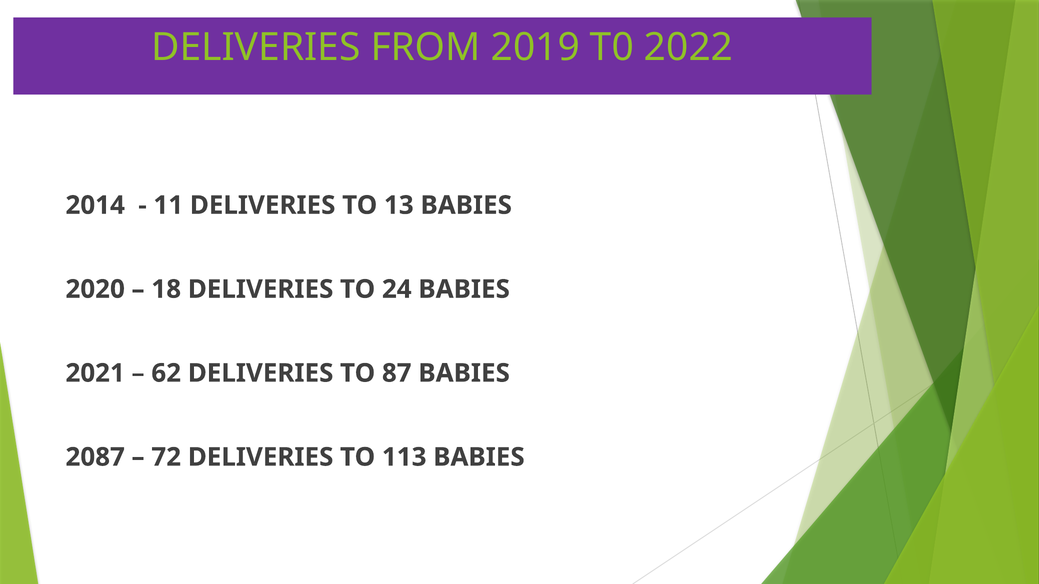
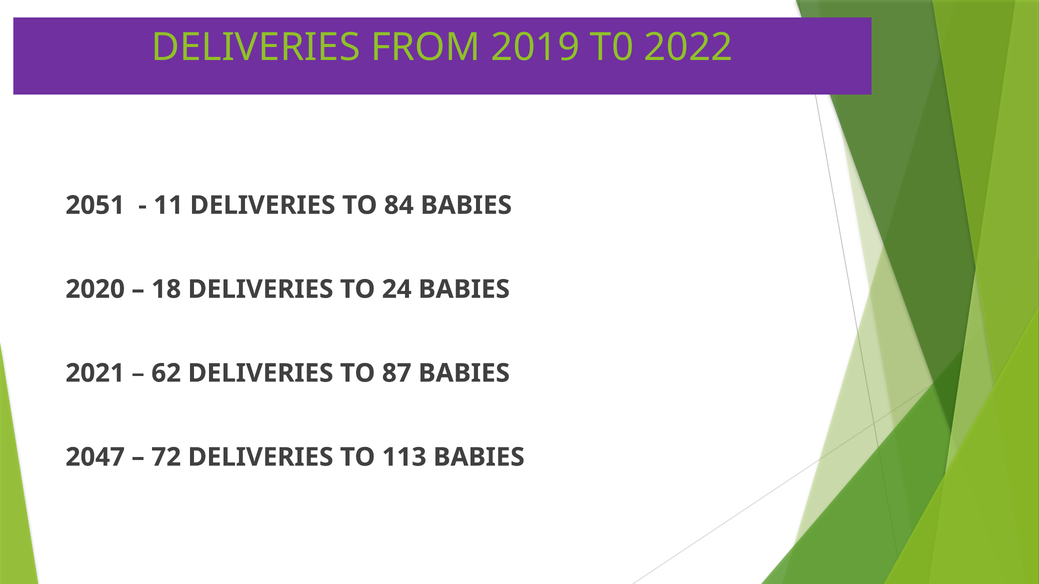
2014: 2014 -> 2051
13: 13 -> 84
2087: 2087 -> 2047
